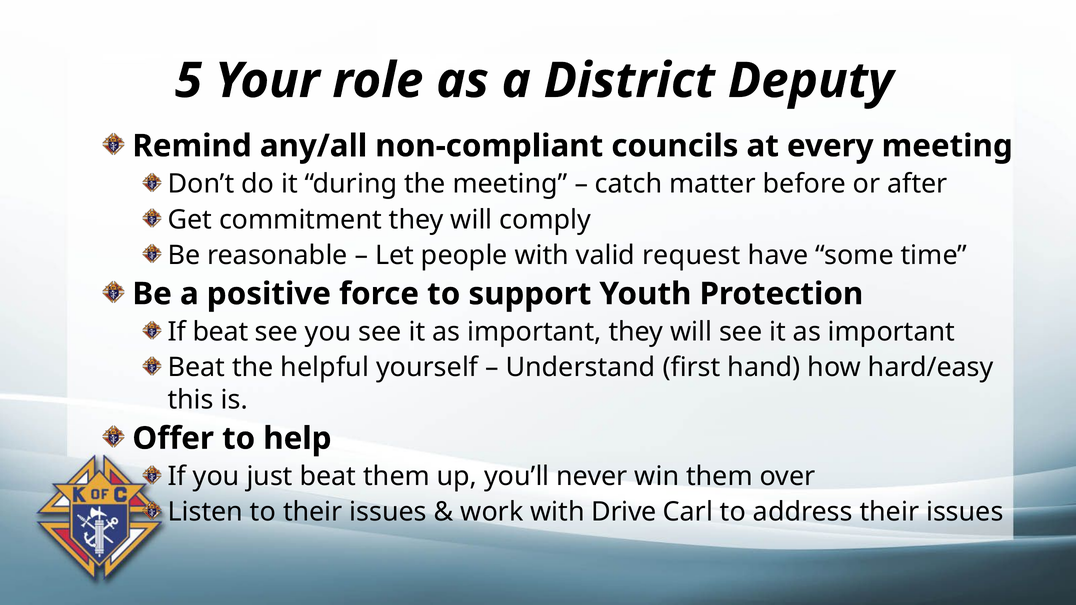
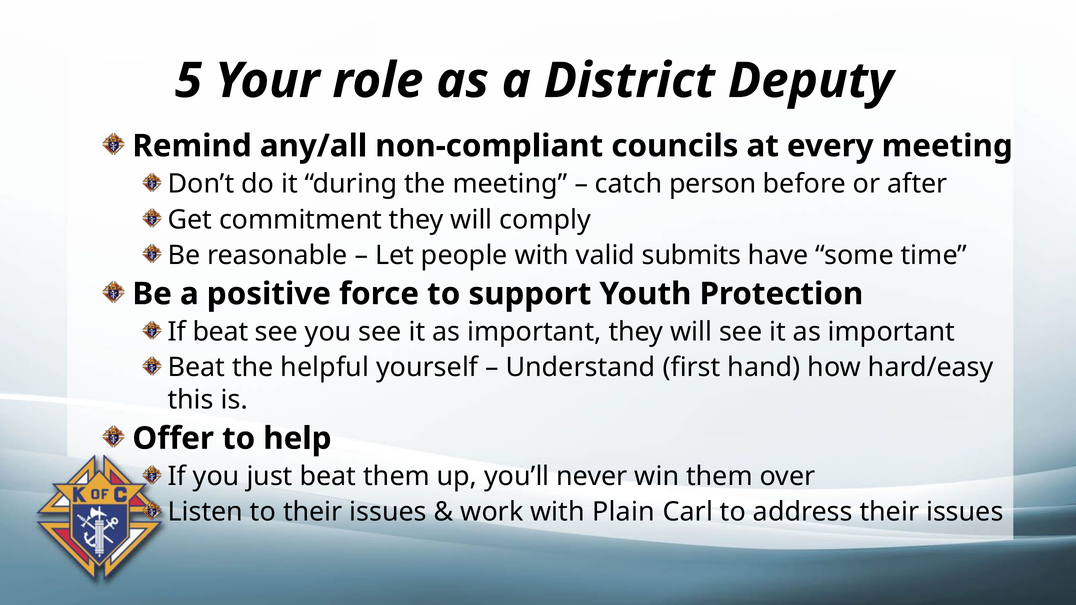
matter: matter -> person
request: request -> submits
Drive: Drive -> Plain
